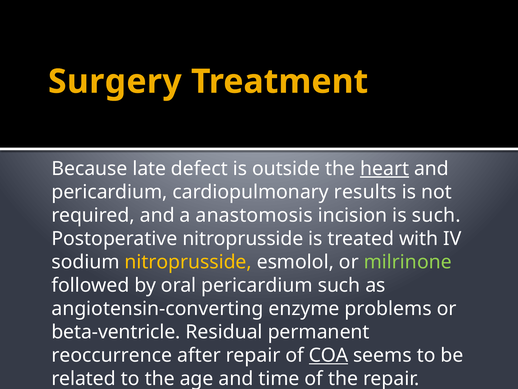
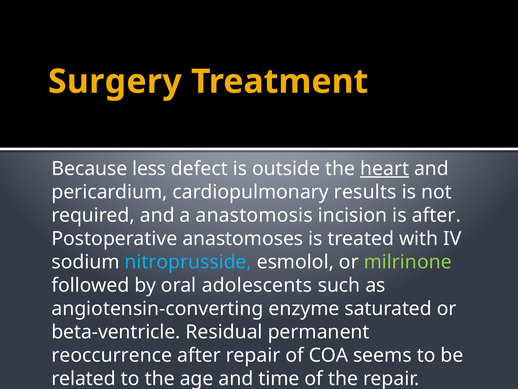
late: late -> less
is such: such -> after
Postoperative nitroprusside: nitroprusside -> anastomoses
nitroprusside at (188, 262) colour: yellow -> light blue
oral pericardium: pericardium -> adolescents
problems: problems -> saturated
COA underline: present -> none
